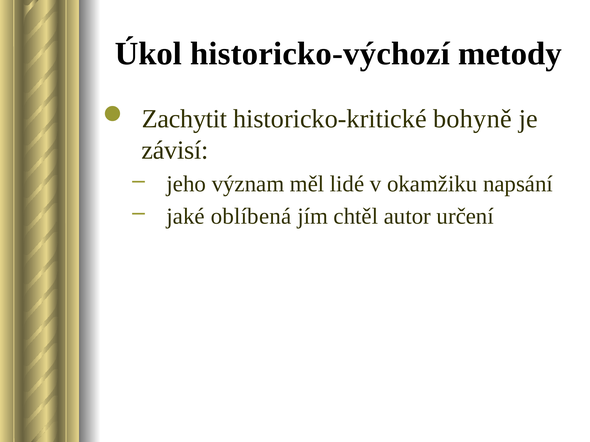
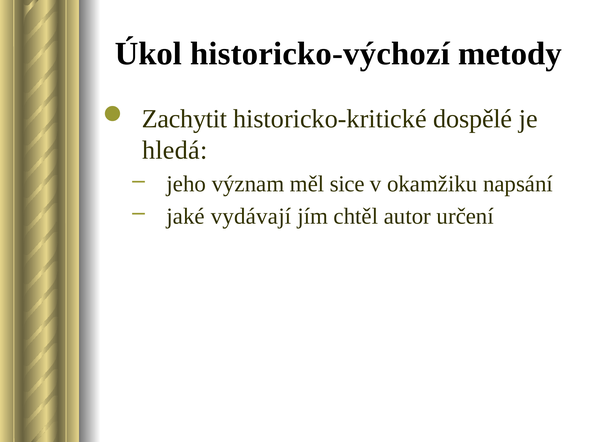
bohyně: bohyně -> dospělé
závisí: závisí -> hledá
lidé: lidé -> sice
oblíbená: oblíbená -> vydávají
